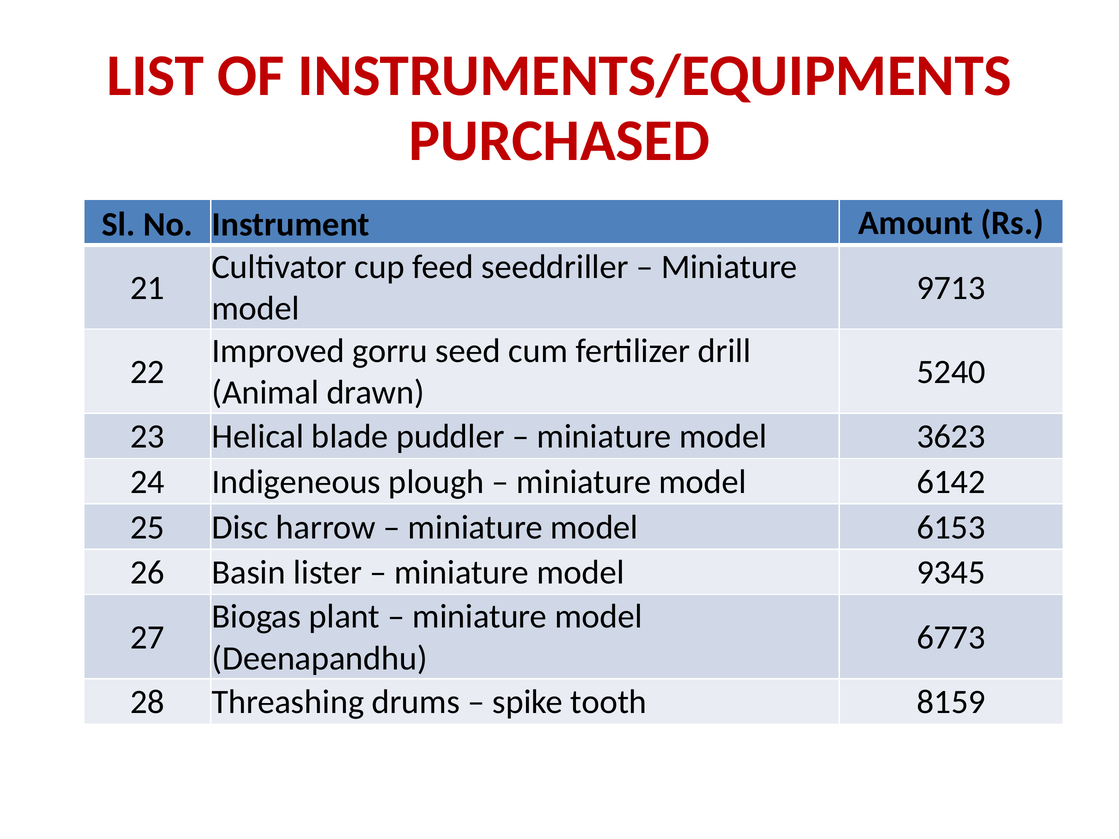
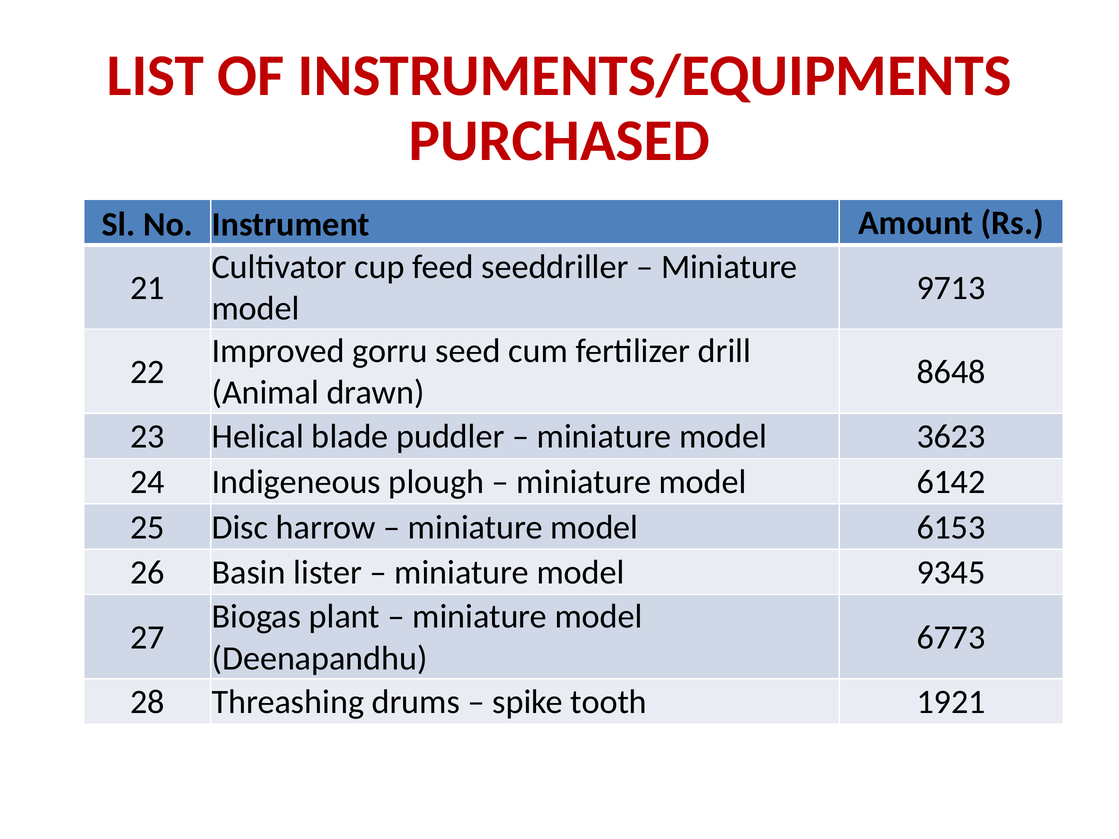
5240: 5240 -> 8648
8159: 8159 -> 1921
